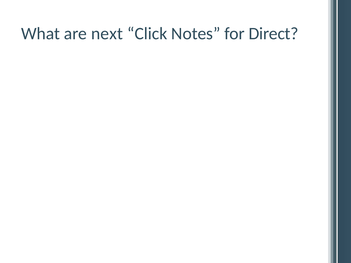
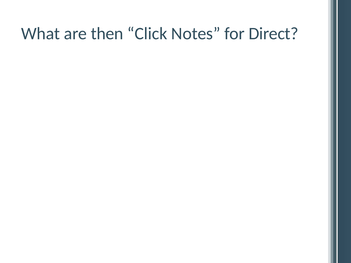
next: next -> then
